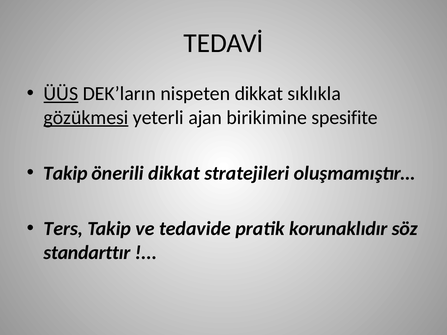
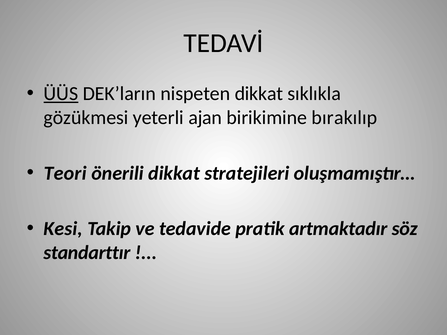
gözükmesi underline: present -> none
spesifite: spesifite -> bırakılıp
Takip at (65, 173): Takip -> Teori
Ters: Ters -> Kesi
korunaklıdır: korunaklıdır -> artmaktadır
